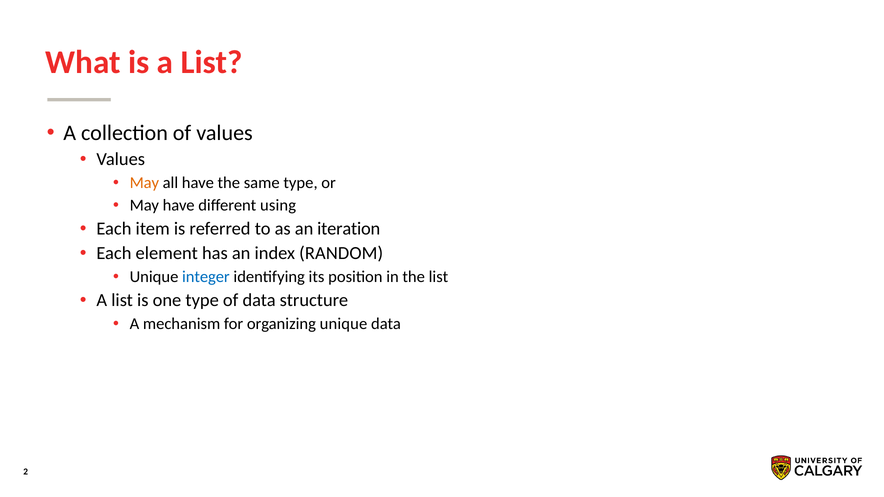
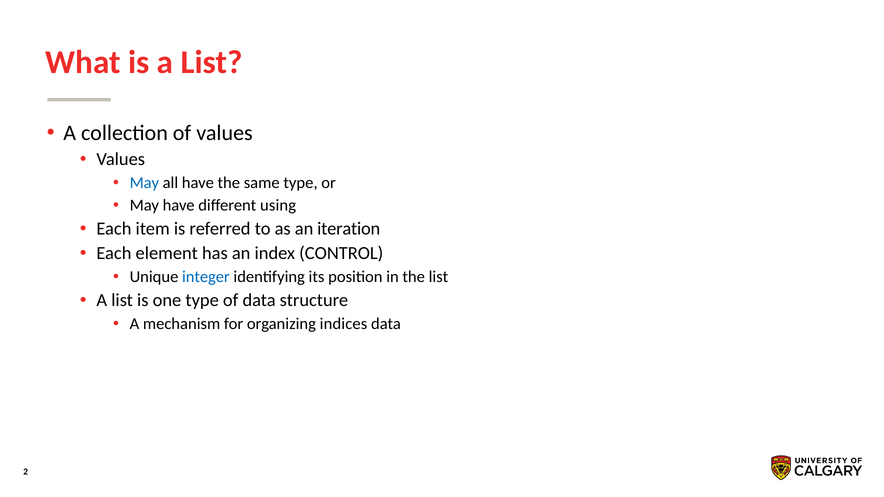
May at (144, 183) colour: orange -> blue
RANDOM: RANDOM -> CONTROL
organizing unique: unique -> indices
